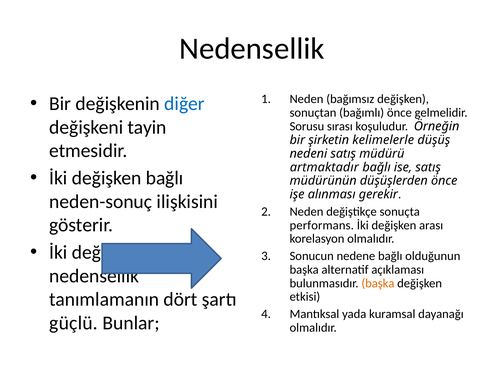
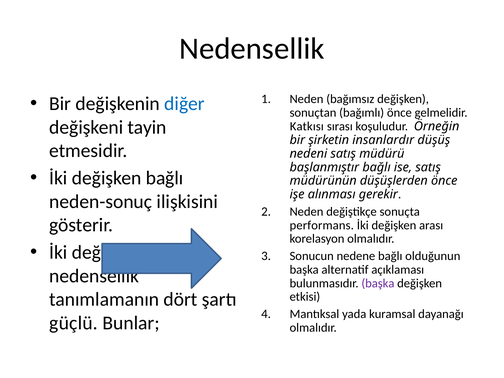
Sorusu: Sorusu -> Katkısı
kelimelerle: kelimelerle -> insanlardır
artmaktadır: artmaktadır -> başlanmıştır
başka at (378, 283) colour: orange -> purple
